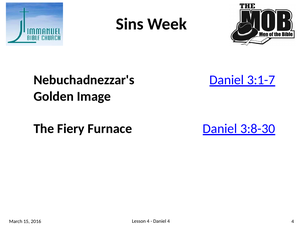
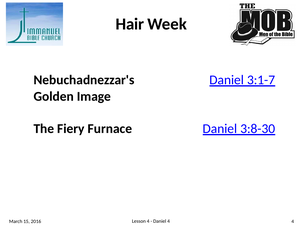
Sins: Sins -> Hair
